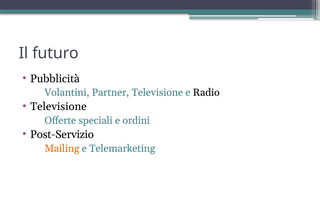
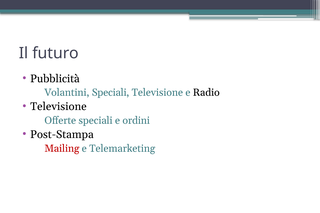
Volantini Partner: Partner -> Speciali
Post-Servizio: Post-Servizio -> Post-Stampa
Mailing colour: orange -> red
